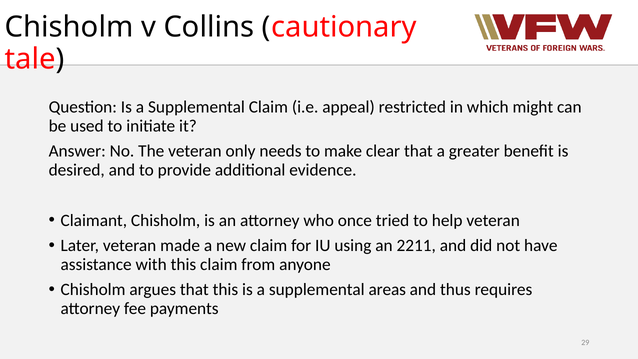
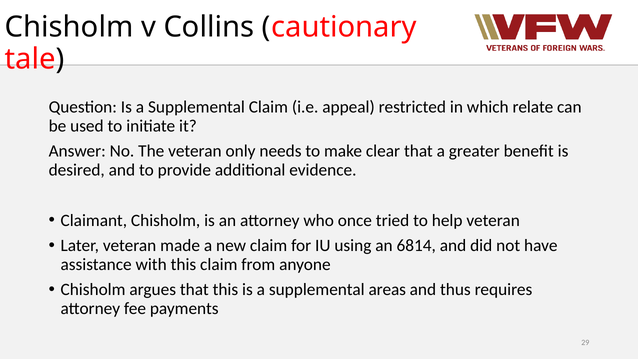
might: might -> relate
2211: 2211 -> 6814
